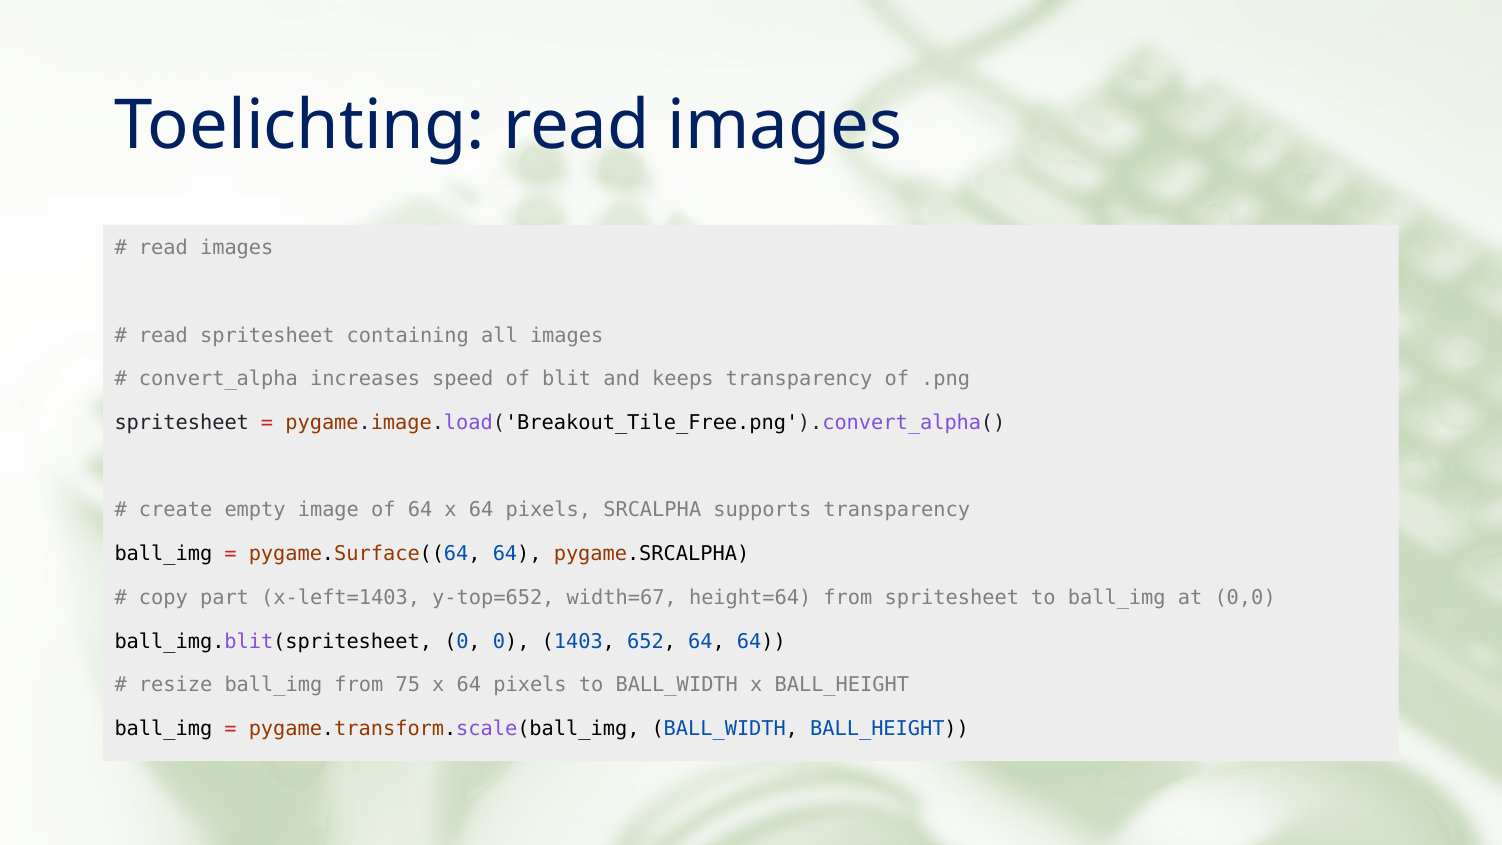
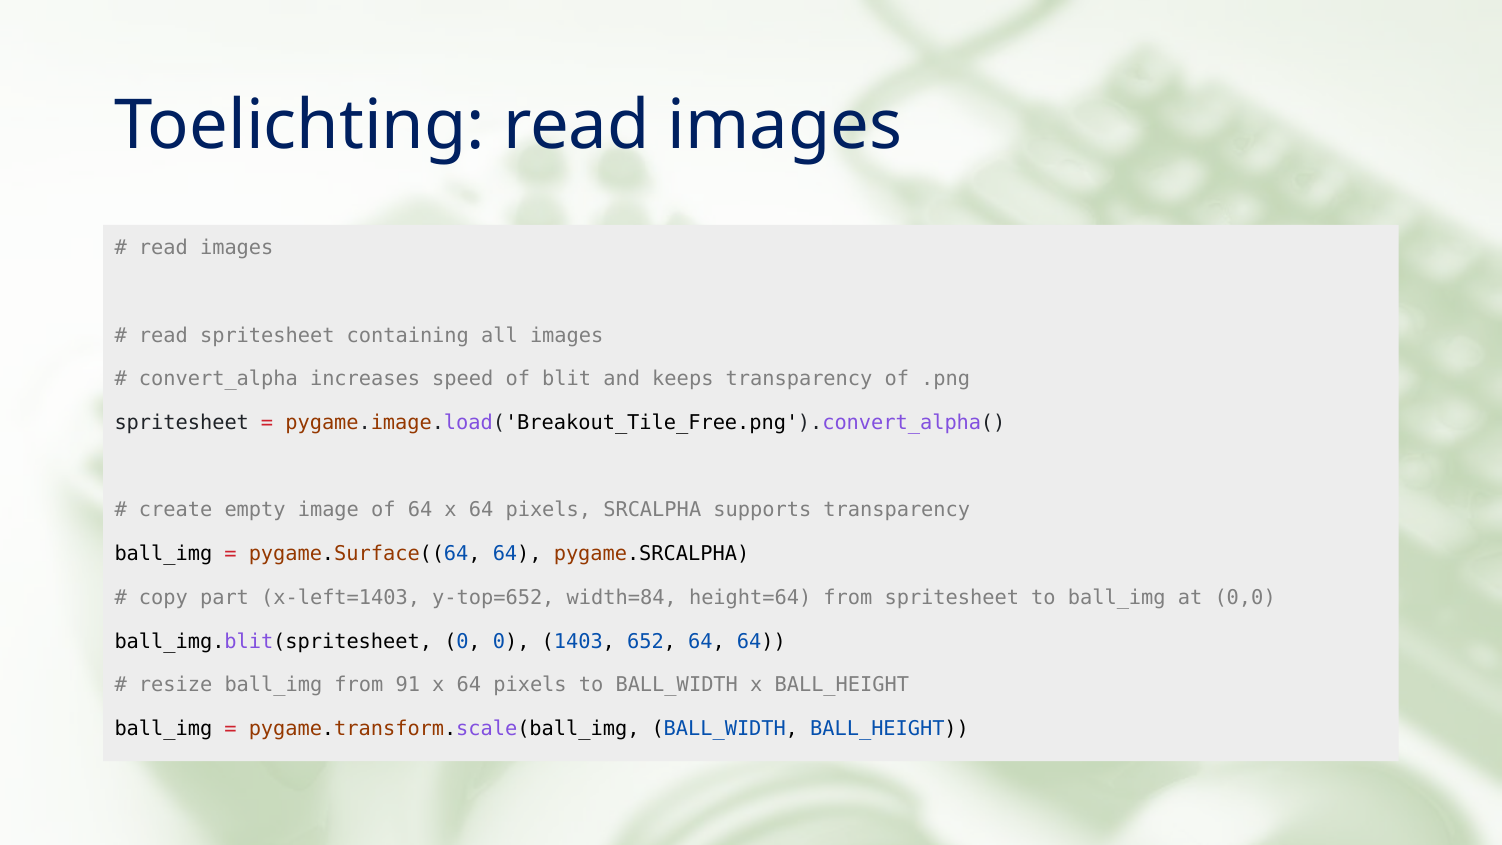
width=67: width=67 -> width=84
75: 75 -> 91
